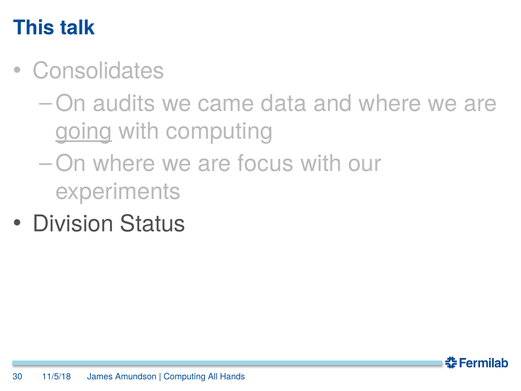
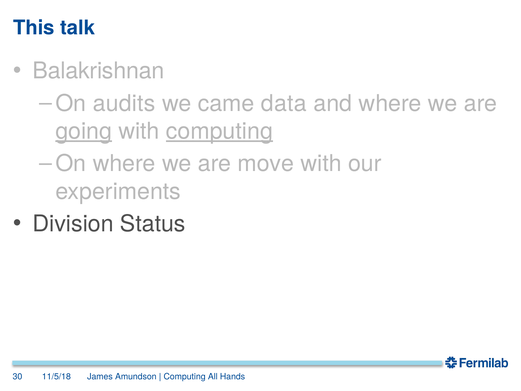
Consolidates: Consolidates -> Balakrishnan
computing at (219, 131) underline: none -> present
focus: focus -> move
